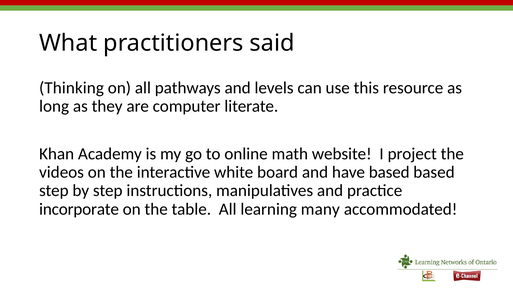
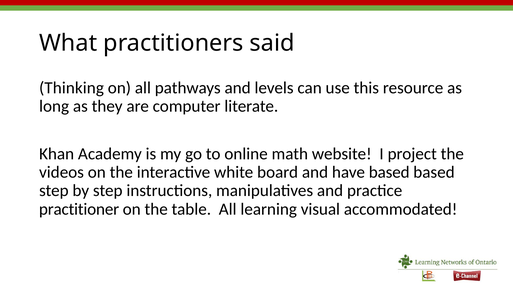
incorporate: incorporate -> practitioner
many: many -> visual
